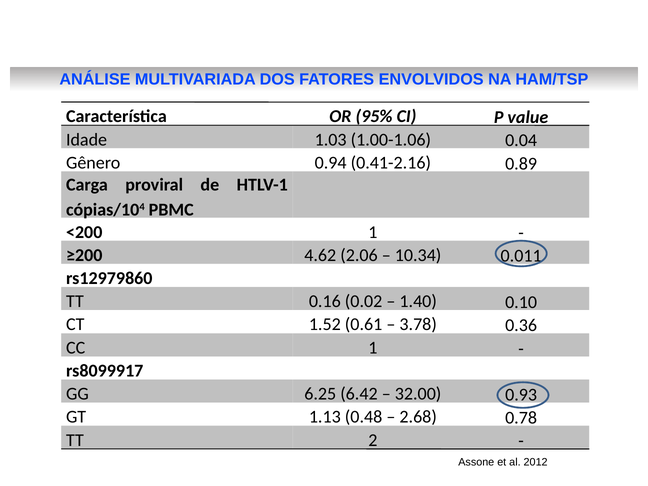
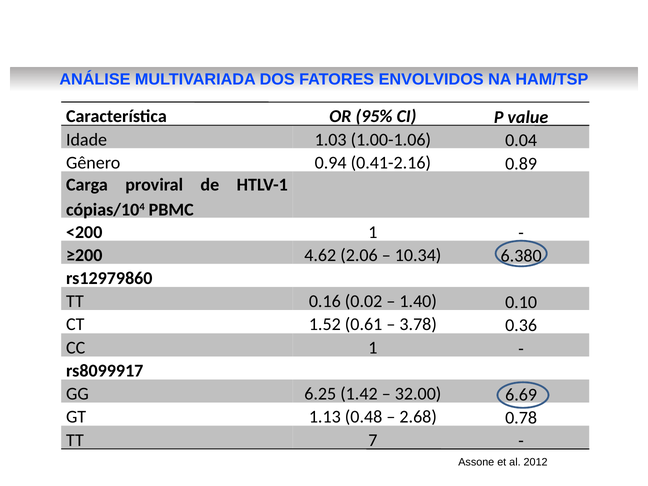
0.011: 0.011 -> 6.380
6.42: 6.42 -> 1.42
0.93: 0.93 -> 6.69
2: 2 -> 7
